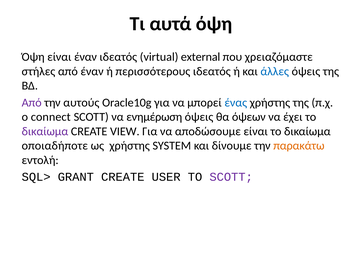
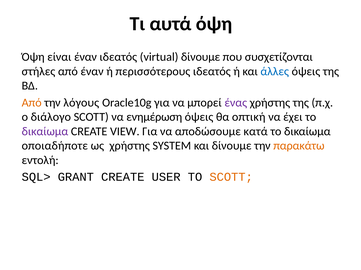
virtual external: external -> δίνουμε
χρειαζόμαστε: χρειαζόμαστε -> συσχετίζονται
Από at (32, 103) colour: purple -> orange
αυτούς: αυτούς -> λόγους
ένας colour: blue -> purple
connect: connect -> διάλογο
όψεων: όψεων -> oπτική
αποδώσουμε είναι: είναι -> κατά
SCOTT at (231, 177) colour: purple -> orange
